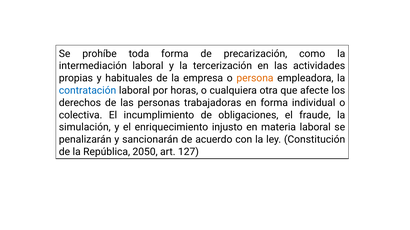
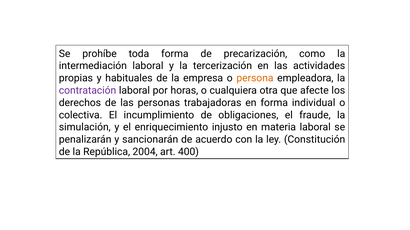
contratación colour: blue -> purple
2050: 2050 -> 2004
127: 127 -> 400
